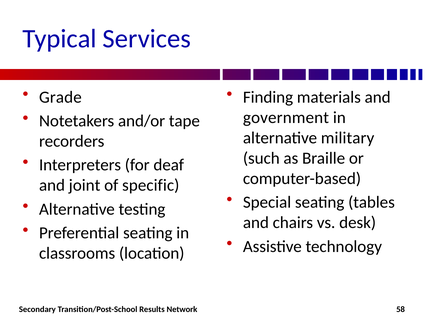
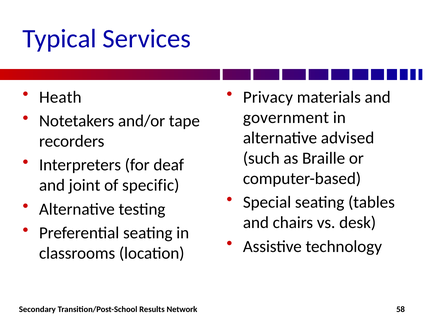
Grade: Grade -> Heath
Finding: Finding -> Privacy
military: military -> advised
